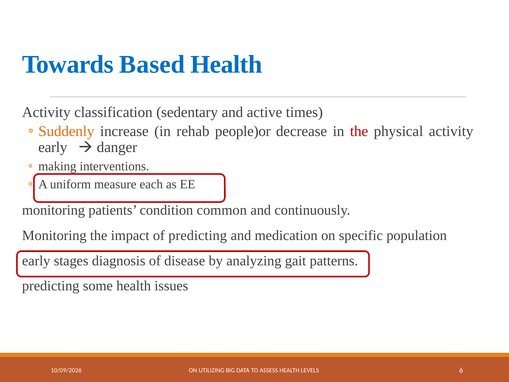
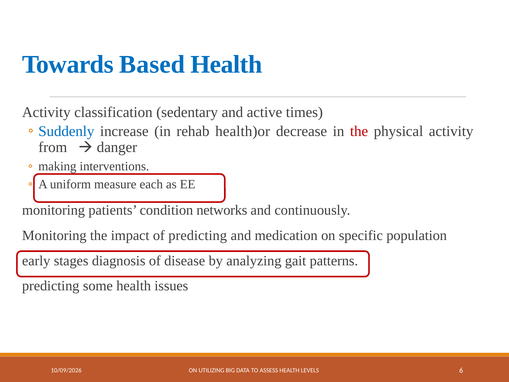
Suddenly colour: orange -> blue
people)or: people)or -> health)or
early at (53, 147): early -> from
common: common -> networks
